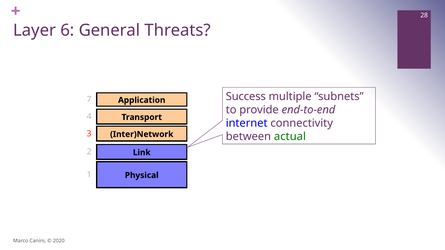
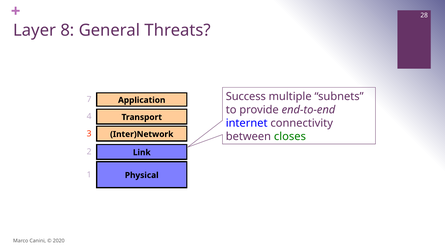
6: 6 -> 8
actual: actual -> closes
